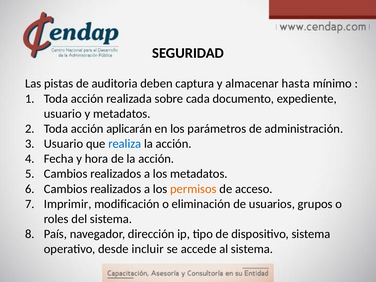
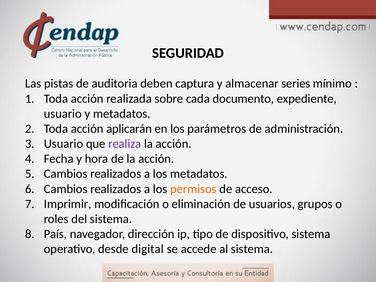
hasta: hasta -> series
realiza colour: blue -> purple
incluir: incluir -> digital
